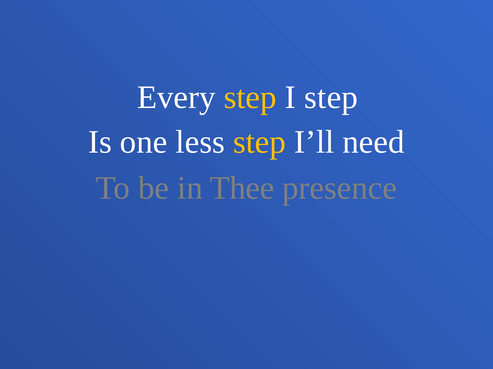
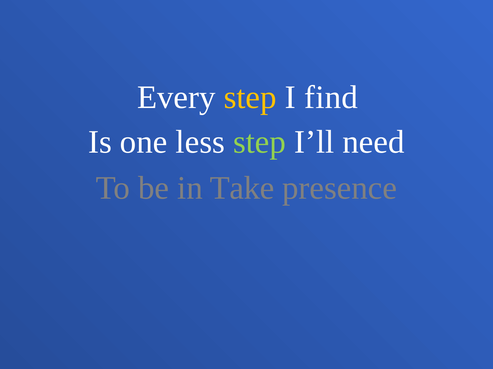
I step: step -> find
step at (260, 142) colour: yellow -> light green
Thee: Thee -> Take
